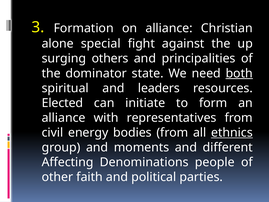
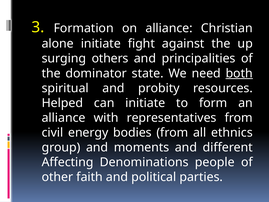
alone special: special -> initiate
leaders: leaders -> probity
Elected: Elected -> Helped
ethnics underline: present -> none
